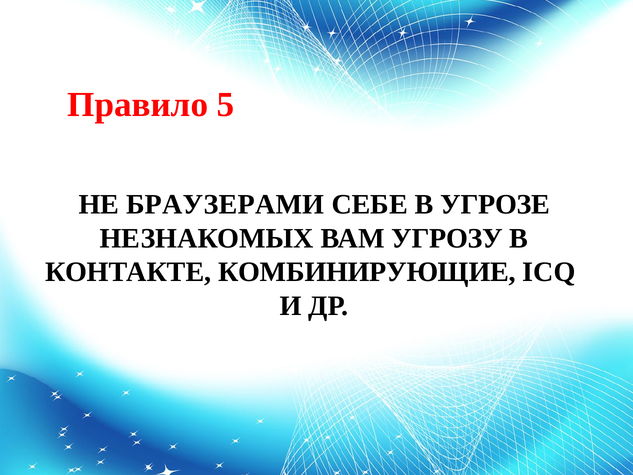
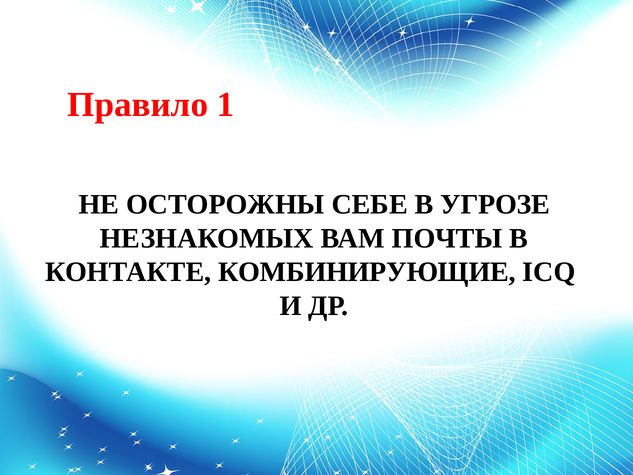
5: 5 -> 1
БРАУЗЕРАМИ: БРАУЗЕРАМИ -> ОСТОРОЖНЫ
УГРОЗУ: УГРОЗУ -> ПОЧТЫ
